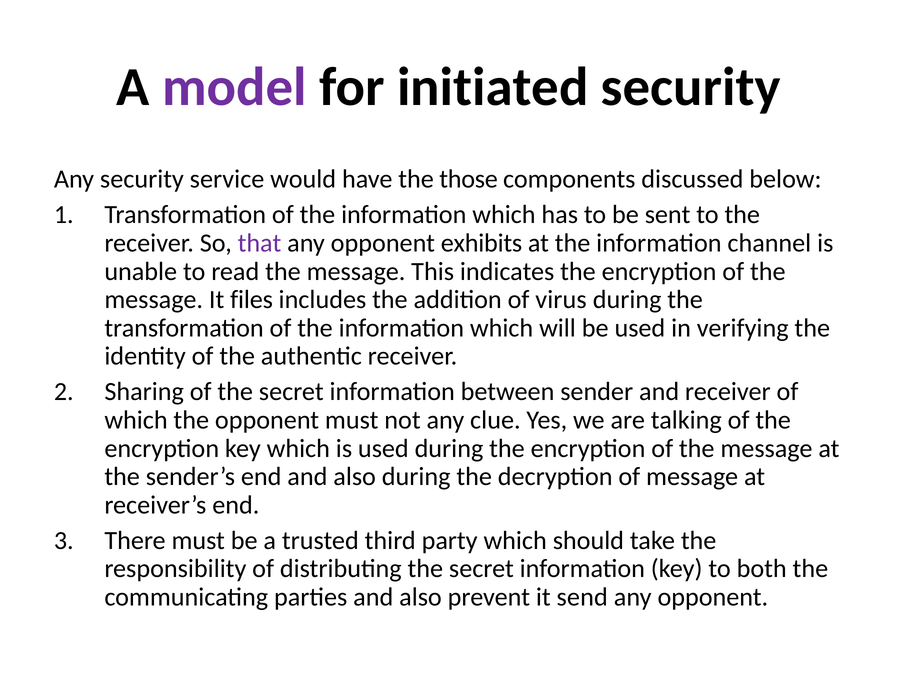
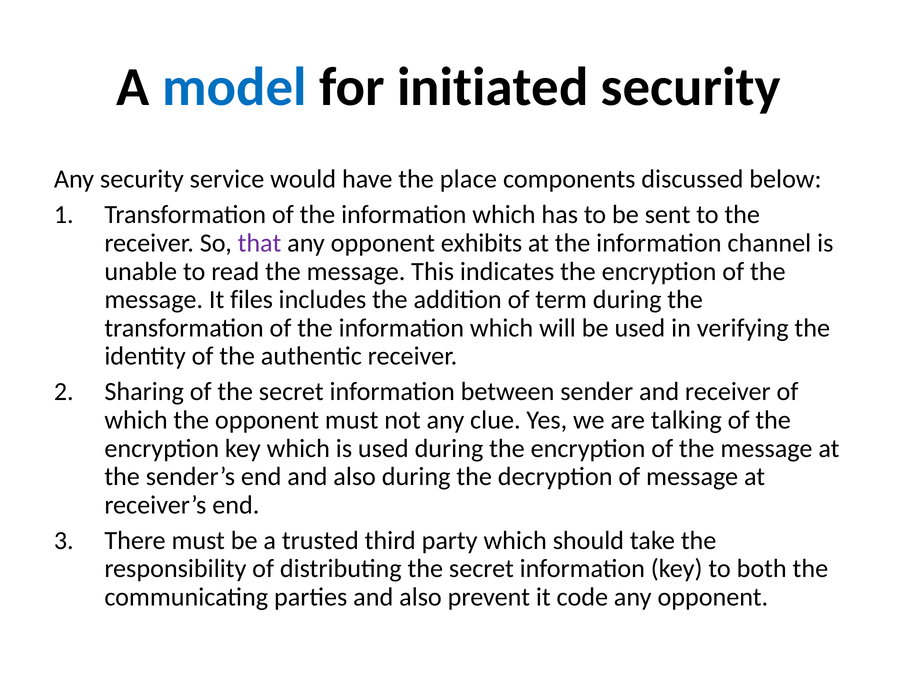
model colour: purple -> blue
those: those -> place
virus: virus -> term
send: send -> code
